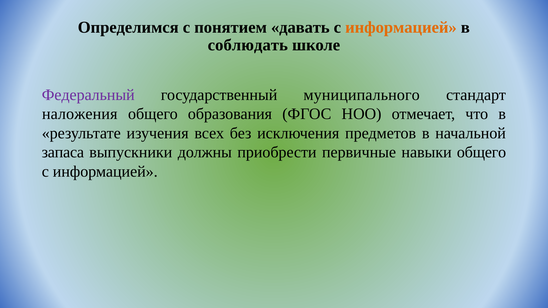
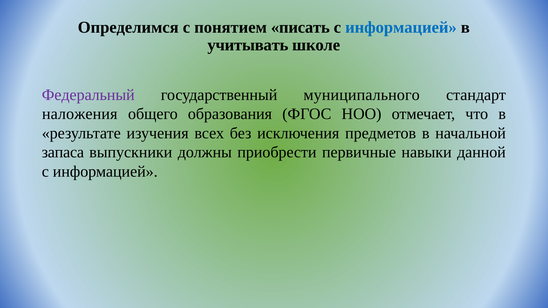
давать: давать -> писать
информацией at (401, 27) colour: orange -> blue
соблюдать: соблюдать -> учитывать
навыки общего: общего -> данной
